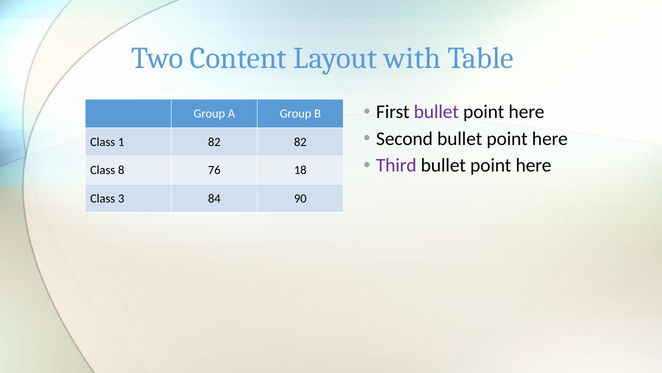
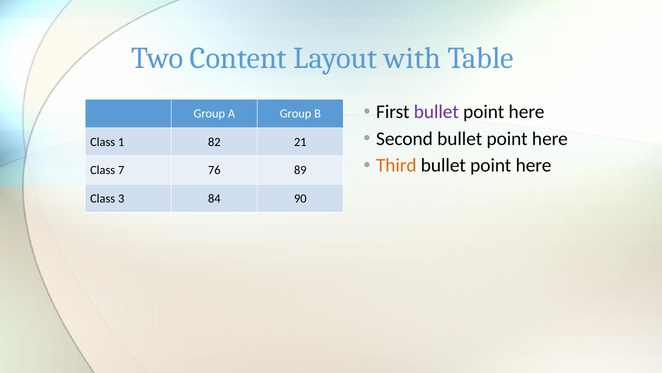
82 82: 82 -> 21
Third colour: purple -> orange
8: 8 -> 7
18: 18 -> 89
